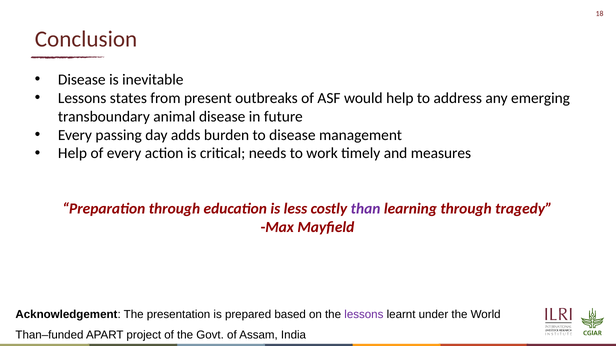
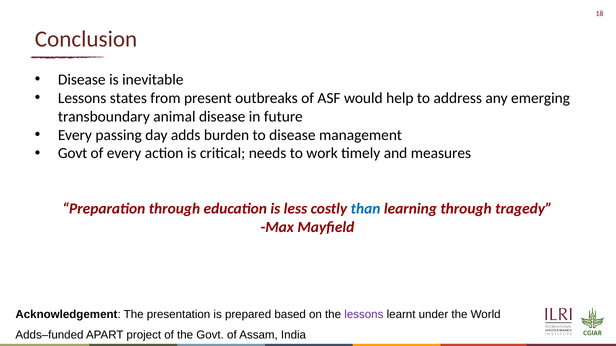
Help at (73, 154): Help -> Govt
than colour: purple -> blue
Than–funded: Than–funded -> Adds–funded
